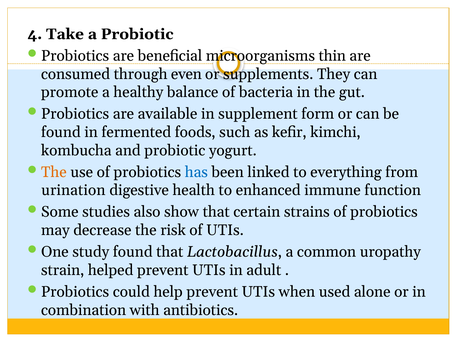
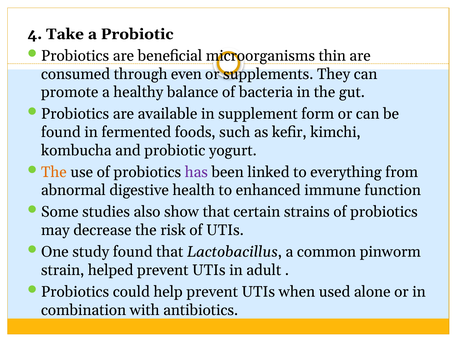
has colour: blue -> purple
urination: urination -> abnormal
uropathy: uropathy -> pinworm
